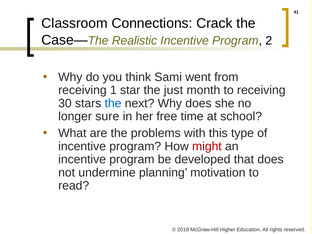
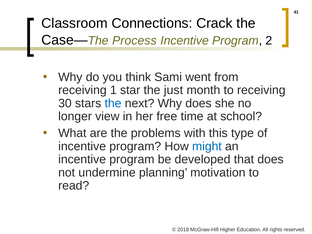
Realistic: Realistic -> Process
sure: sure -> view
might colour: red -> blue
